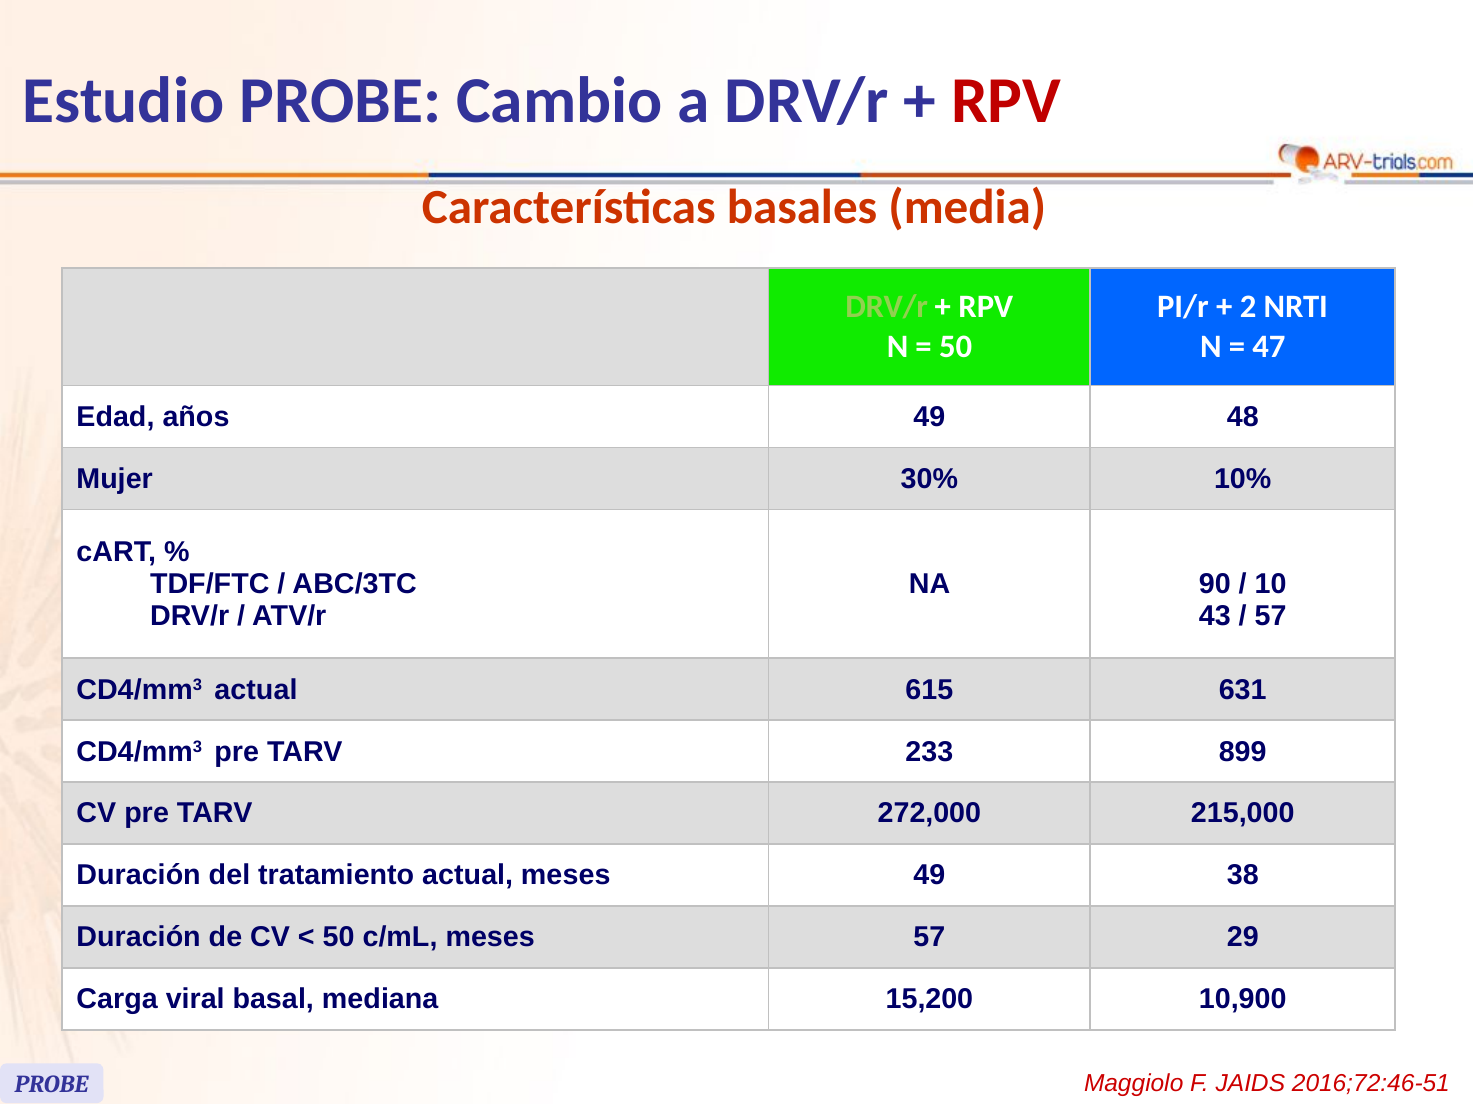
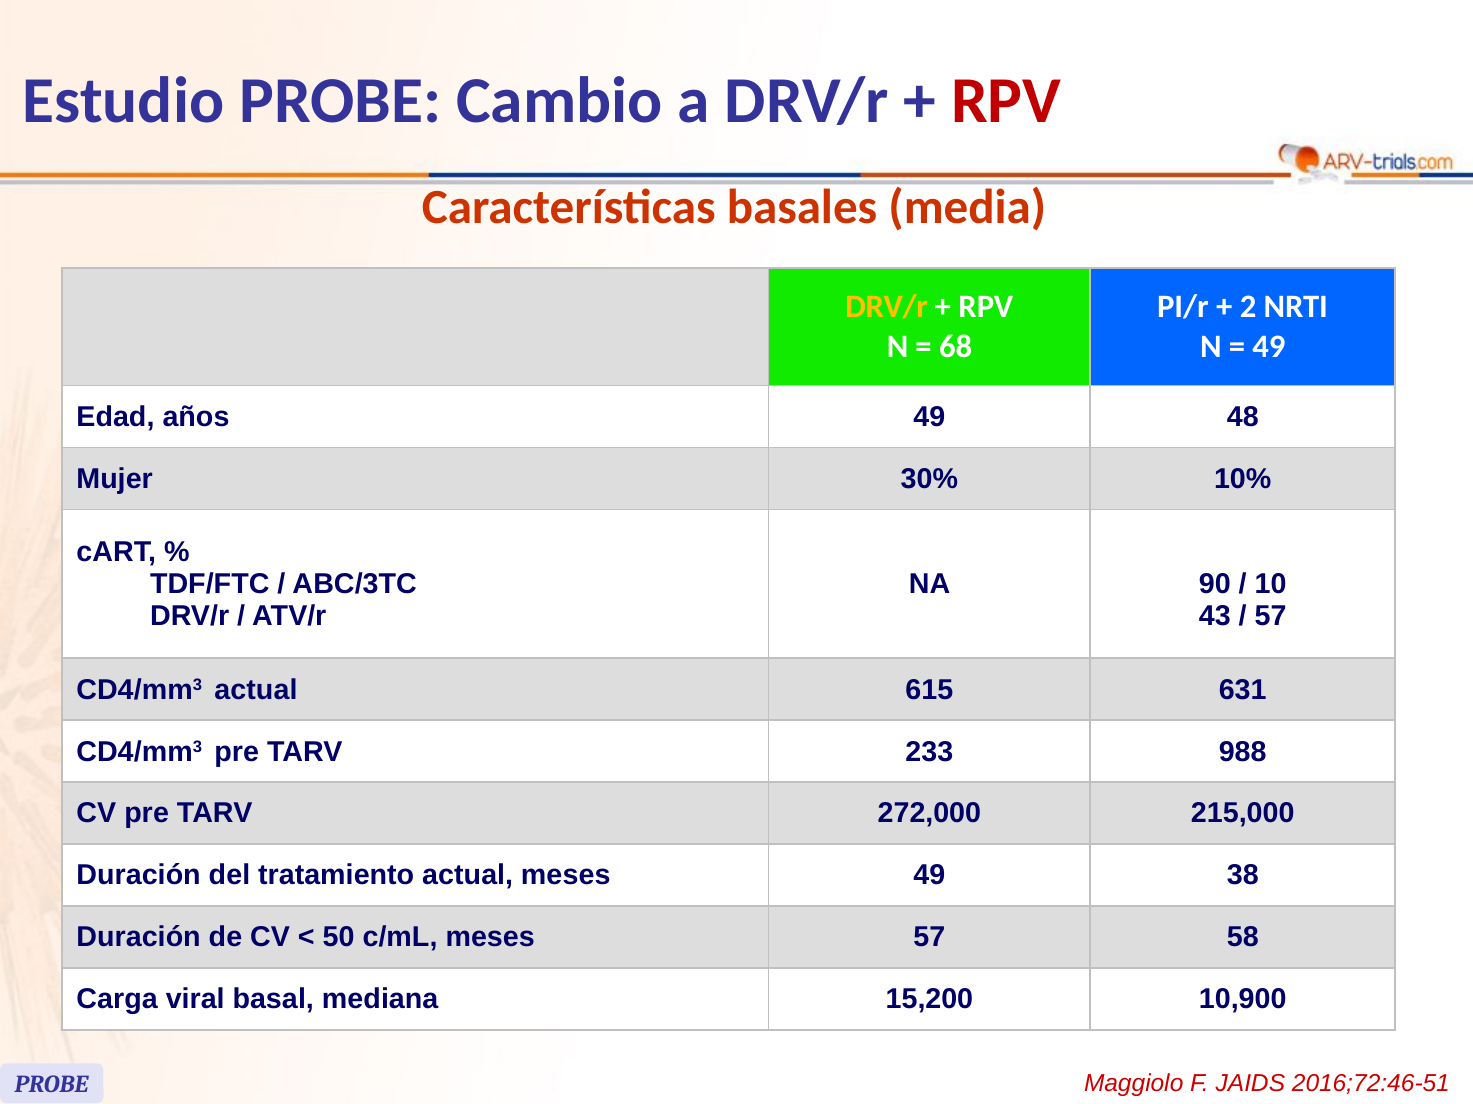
DRV/r at (887, 307) colour: light green -> yellow
50 at (956, 347): 50 -> 68
47 at (1269, 347): 47 -> 49
899: 899 -> 988
29: 29 -> 58
